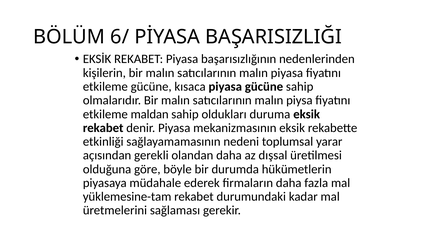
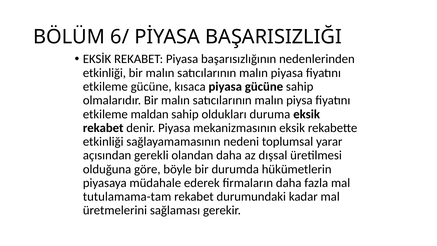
kişilerin at (104, 73): kişilerin -> etkinliği
yüklemesine-tam: yüklemesine-tam -> tutulamama-tam
